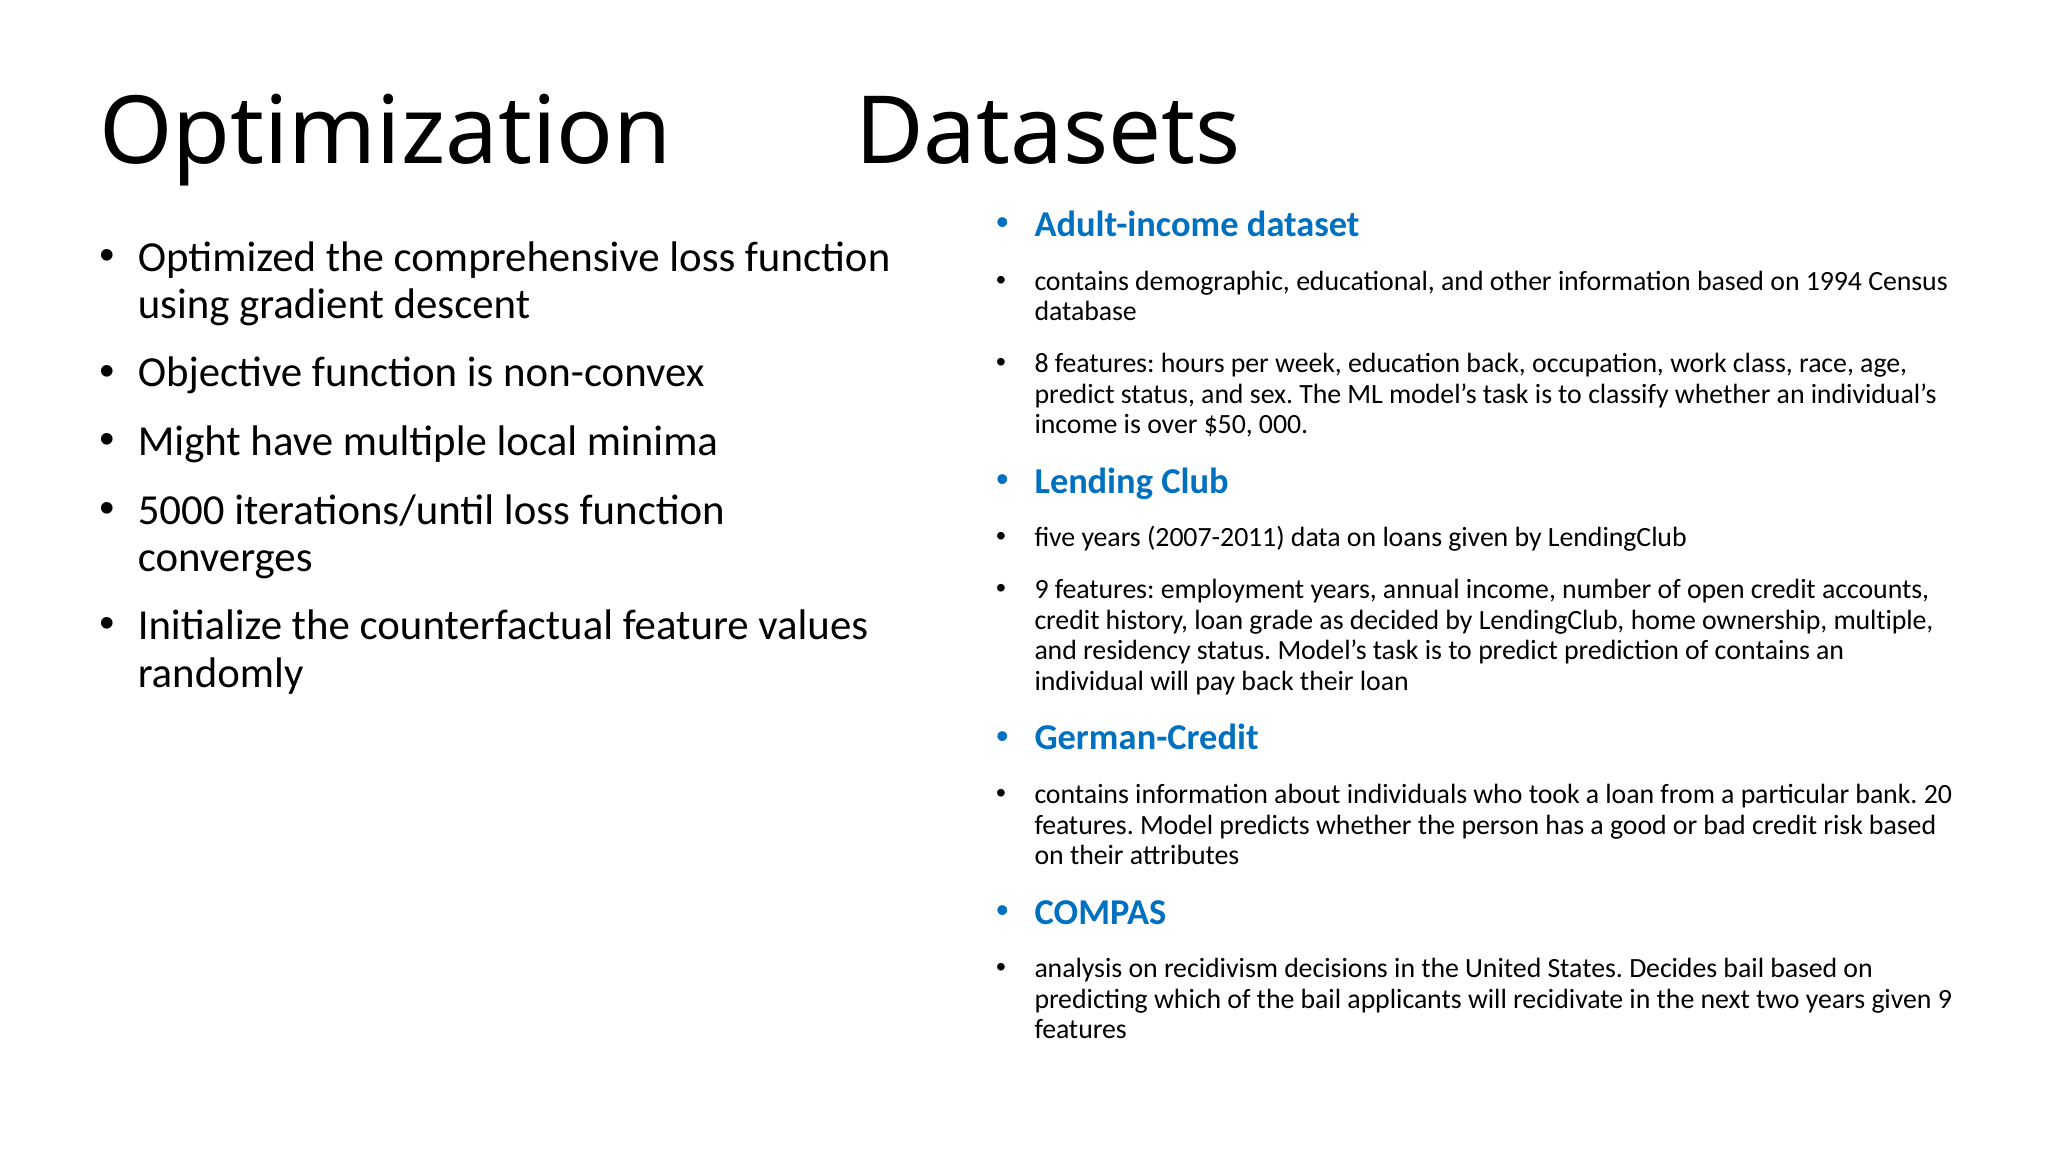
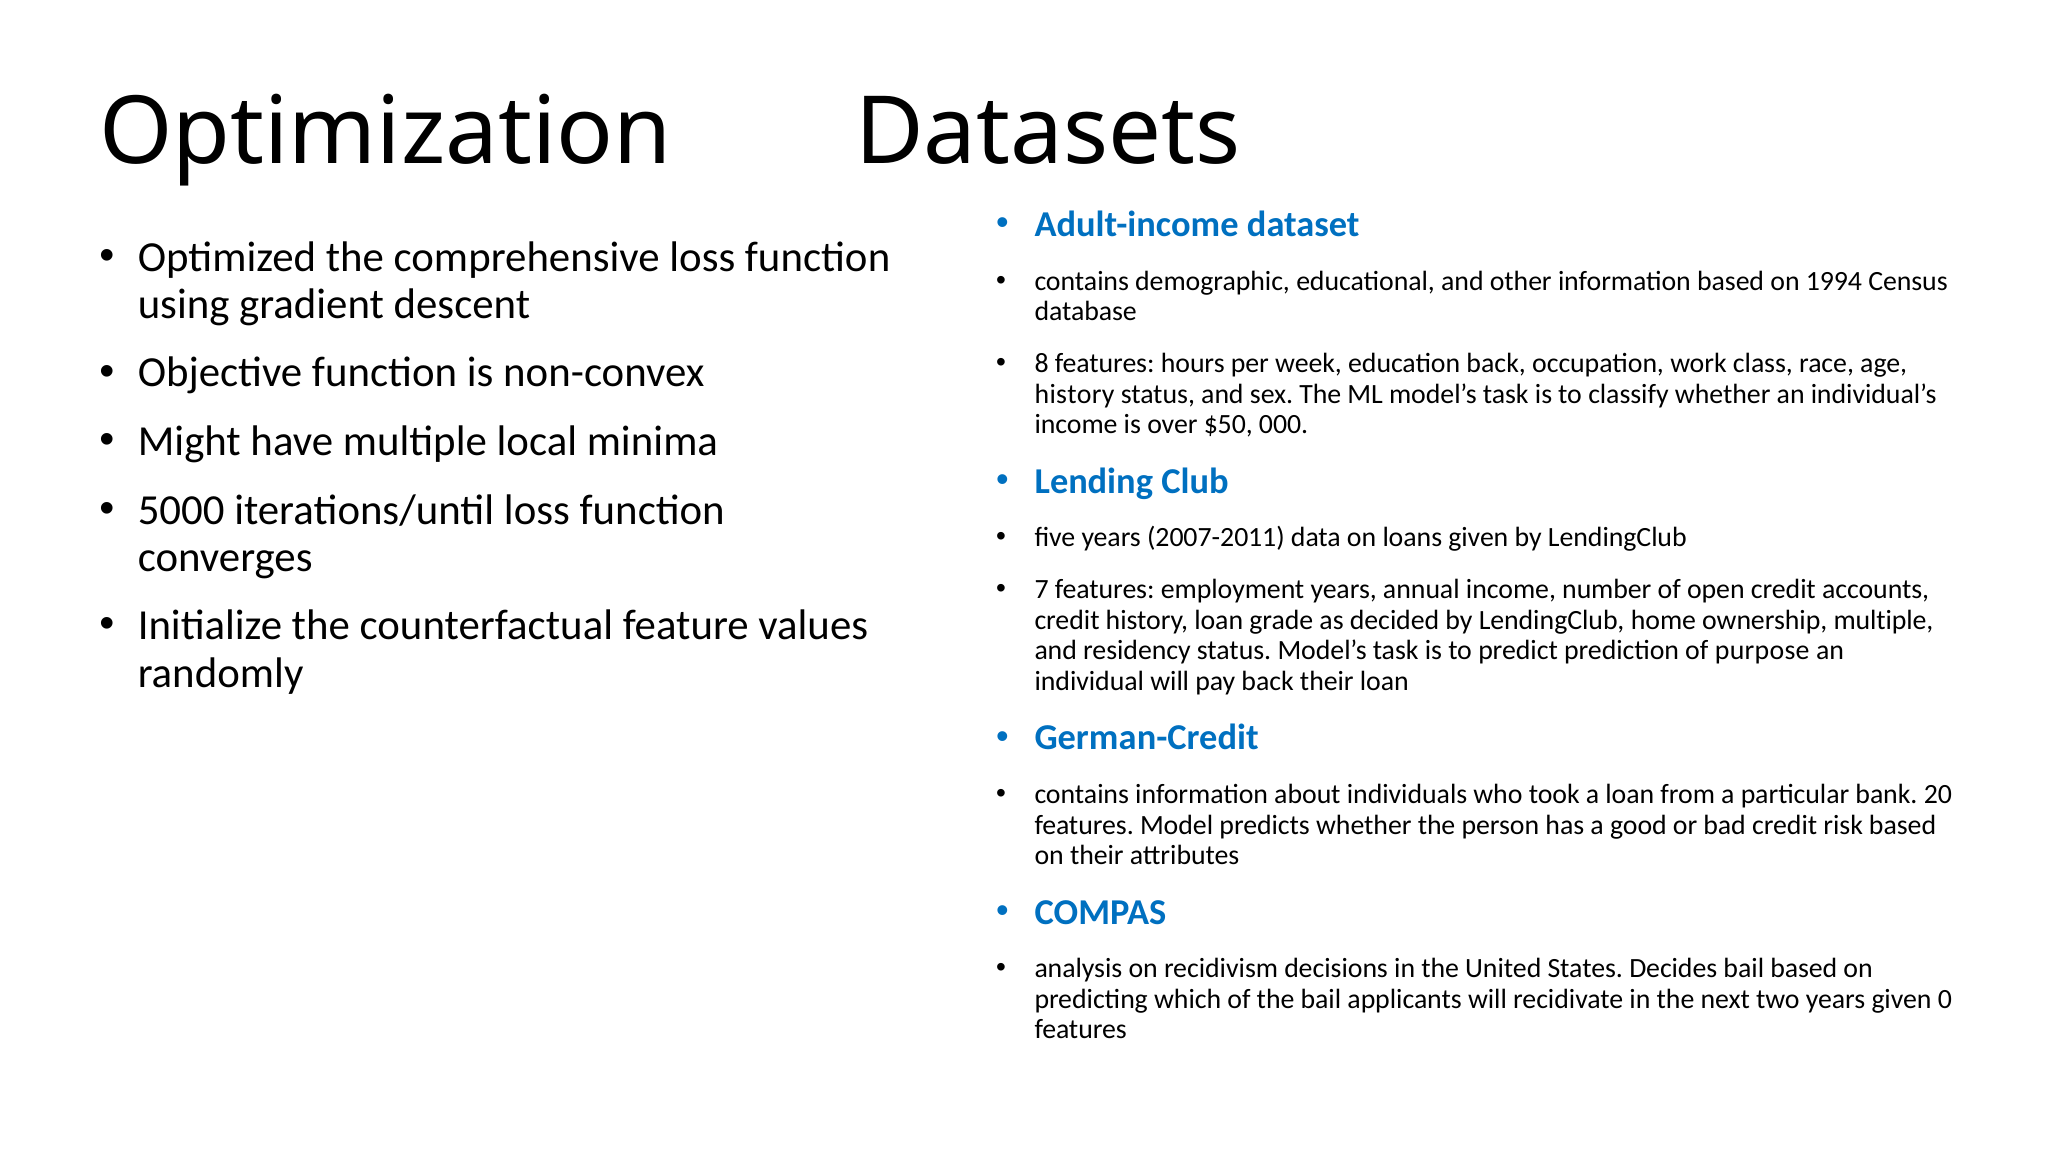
predict at (1075, 394): predict -> history
9 at (1042, 590): 9 -> 7
of contains: contains -> purpose
given 9: 9 -> 0
